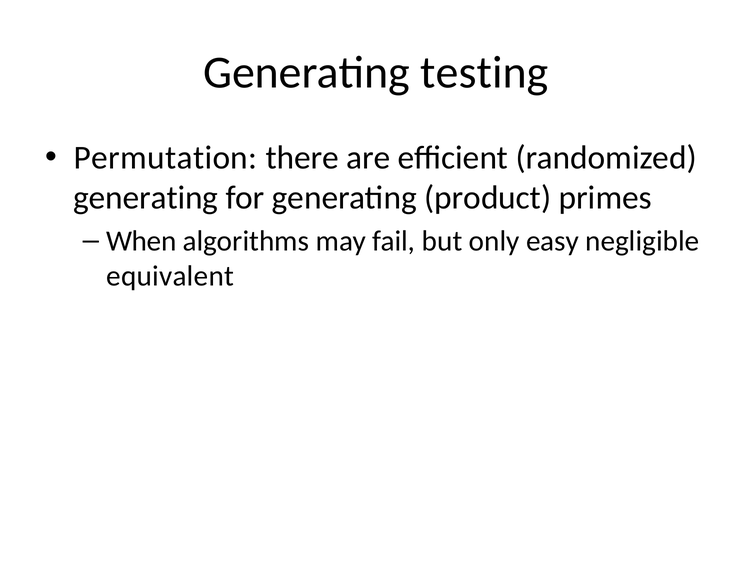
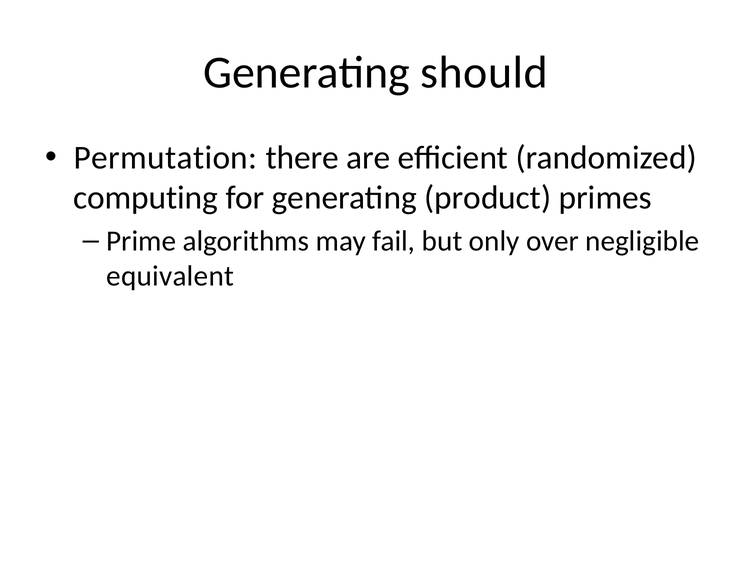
testing: testing -> should
generating at (146, 198): generating -> computing
When: When -> Prime
easy: easy -> over
